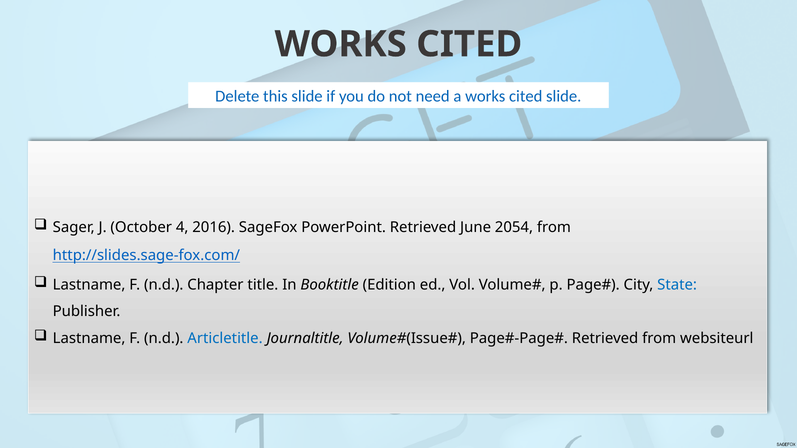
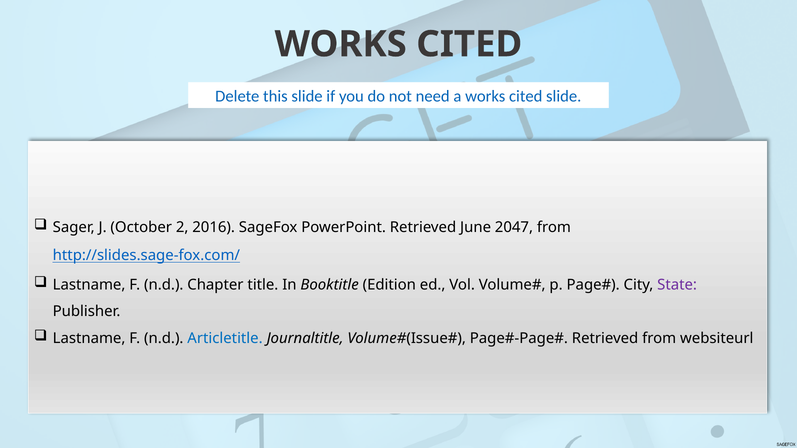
4: 4 -> 2
2054: 2054 -> 2047
State colour: blue -> purple
